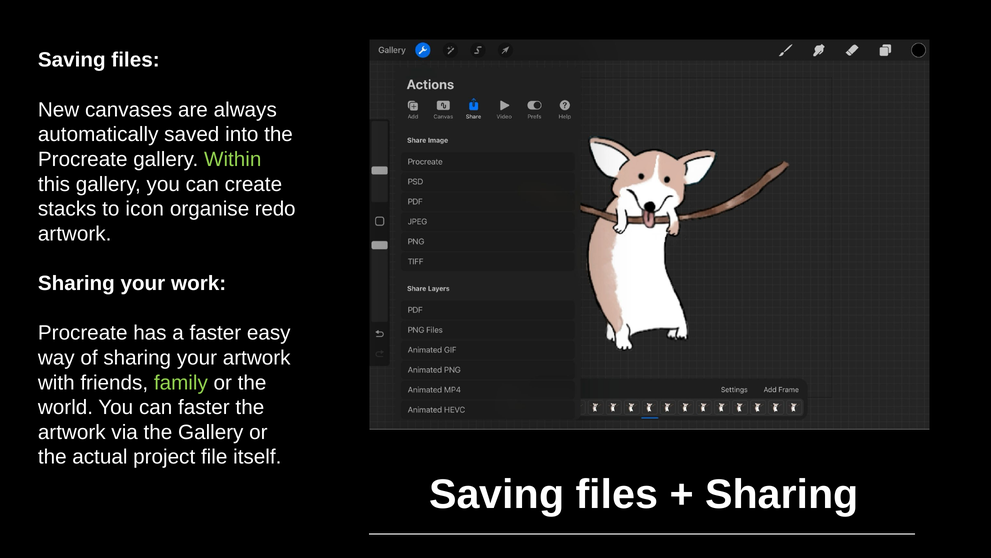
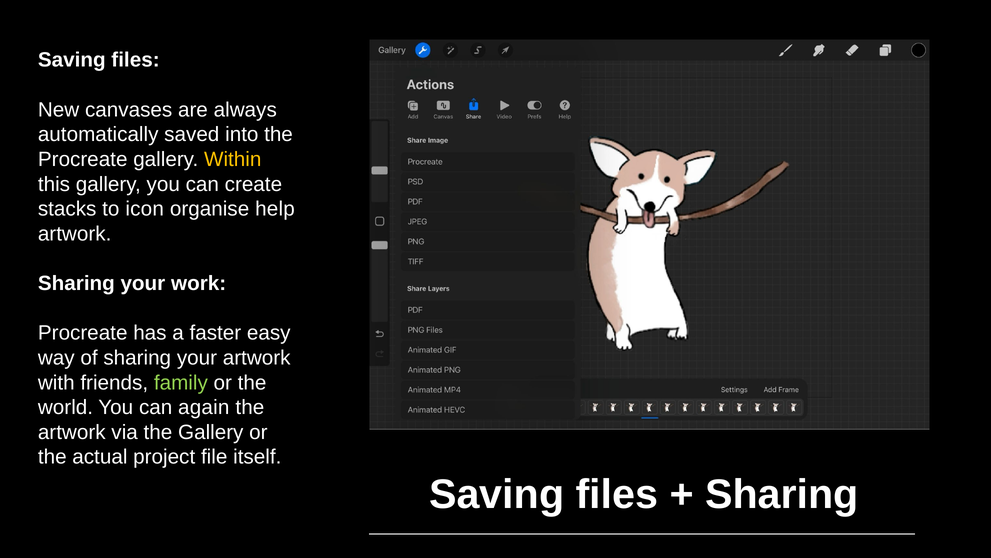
Within colour: light green -> yellow
redo: redo -> help
can faster: faster -> again
